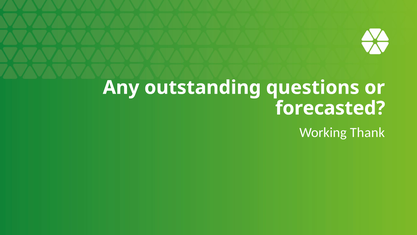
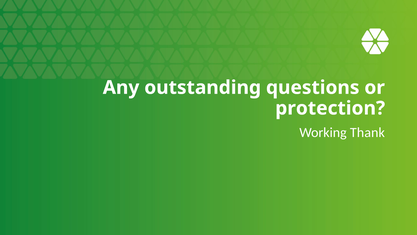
forecasted: forecasted -> protection
